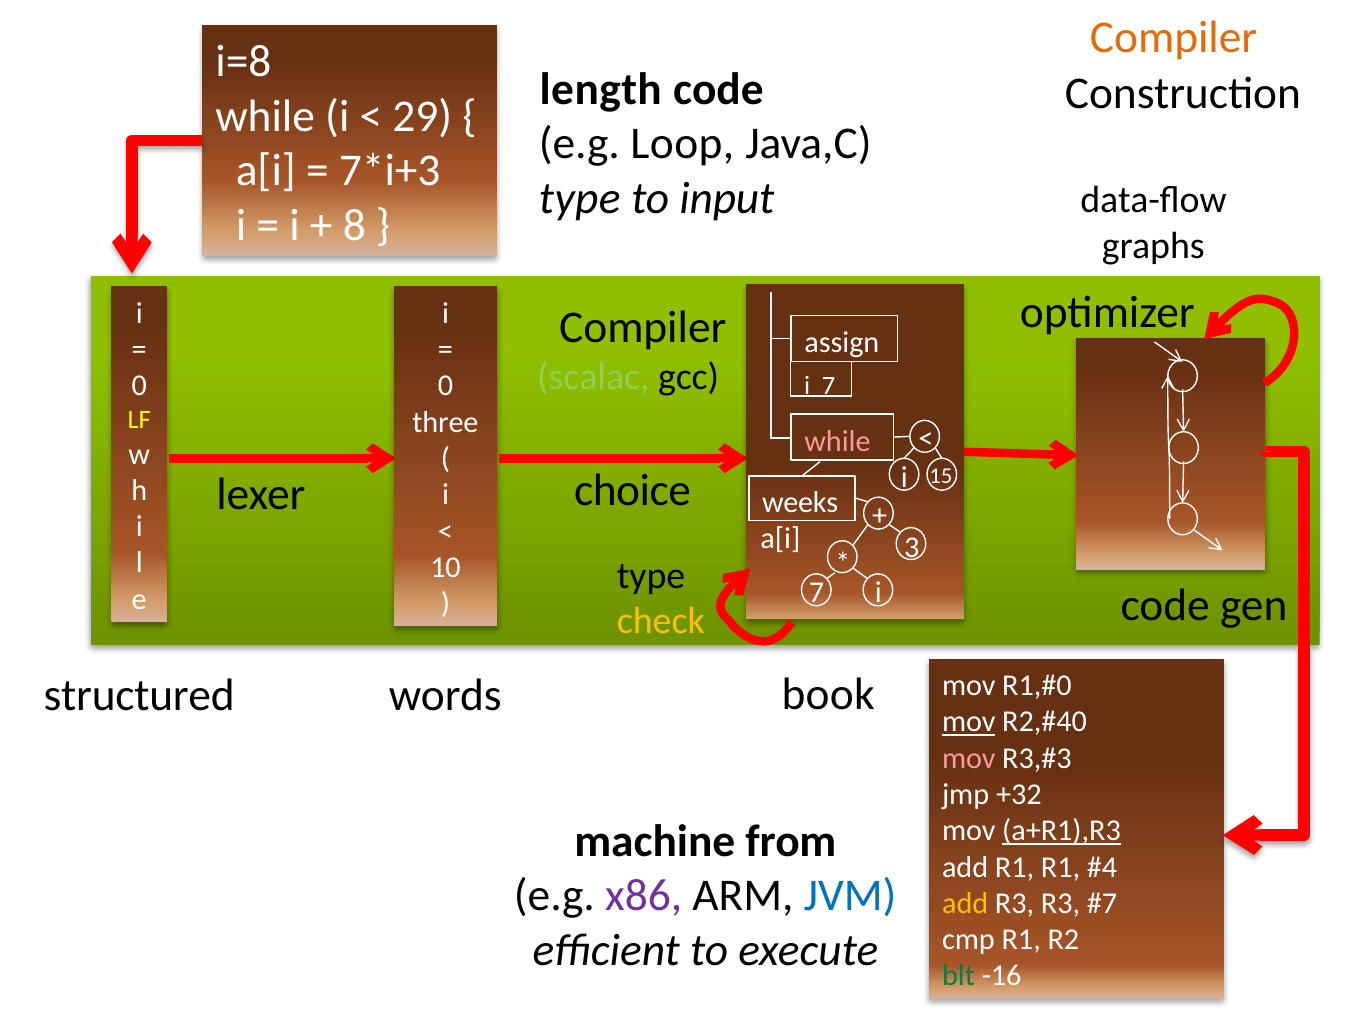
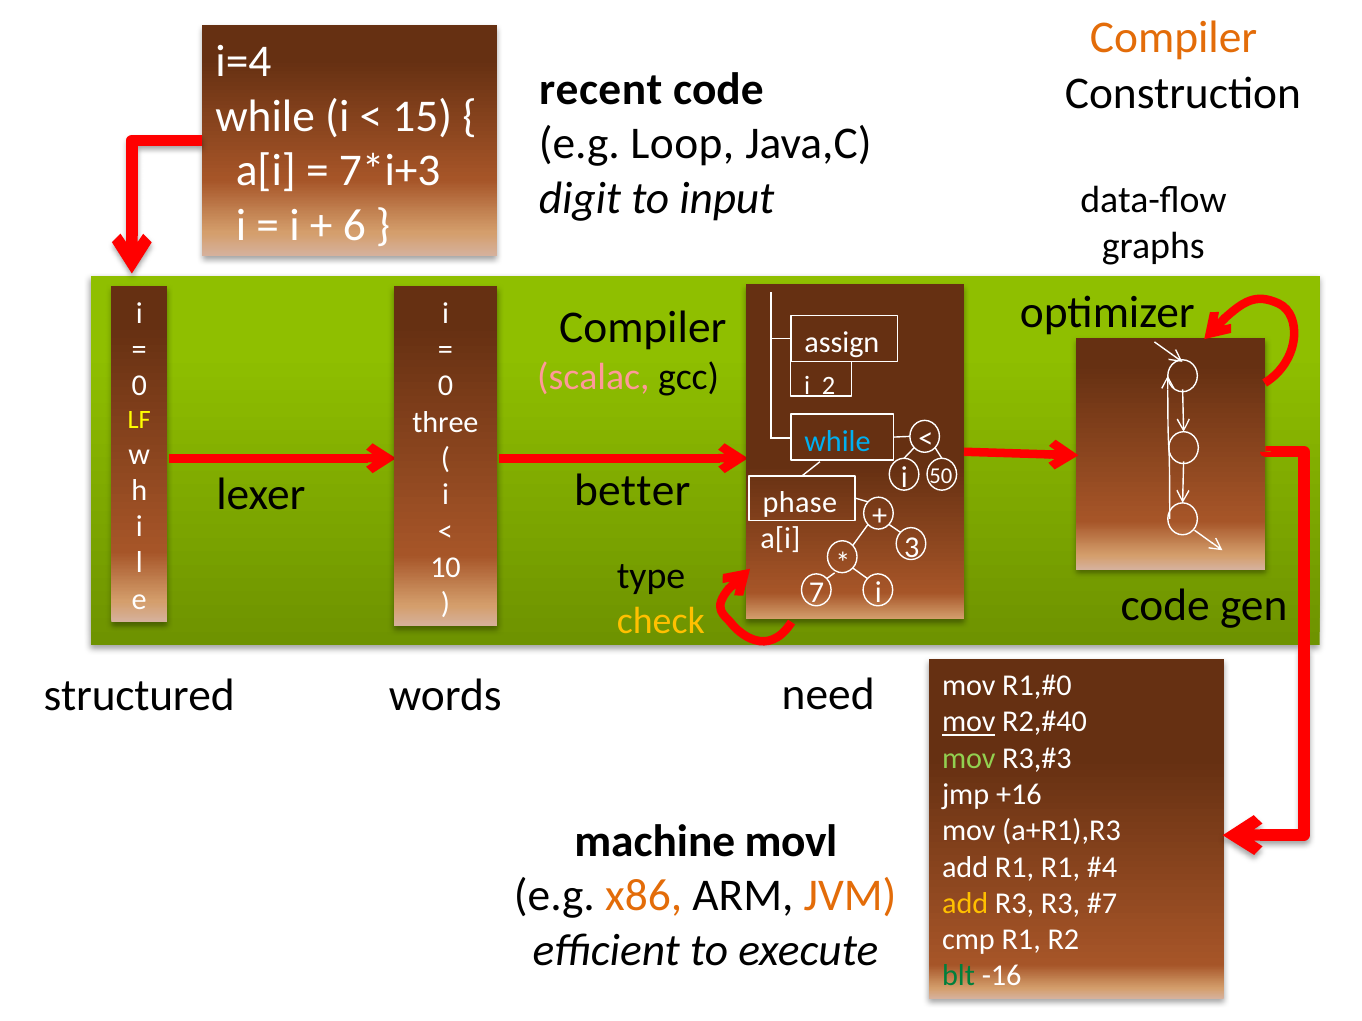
i=8: i=8 -> i=4
length: length -> recent
29: 29 -> 15
type at (580, 198): type -> digit
8: 8 -> 6
scalac colour: light green -> pink
i 7: 7 -> 2
while at (837, 441) colour: pink -> light blue
15: 15 -> 50
choice: choice -> better
weeks: weeks -> phase
book: book -> need
mov at (969, 759) colour: pink -> light green
+32: +32 -> +16
a+R1),R3 underline: present -> none
from: from -> movl
x86 colour: purple -> orange
JVM colour: blue -> orange
